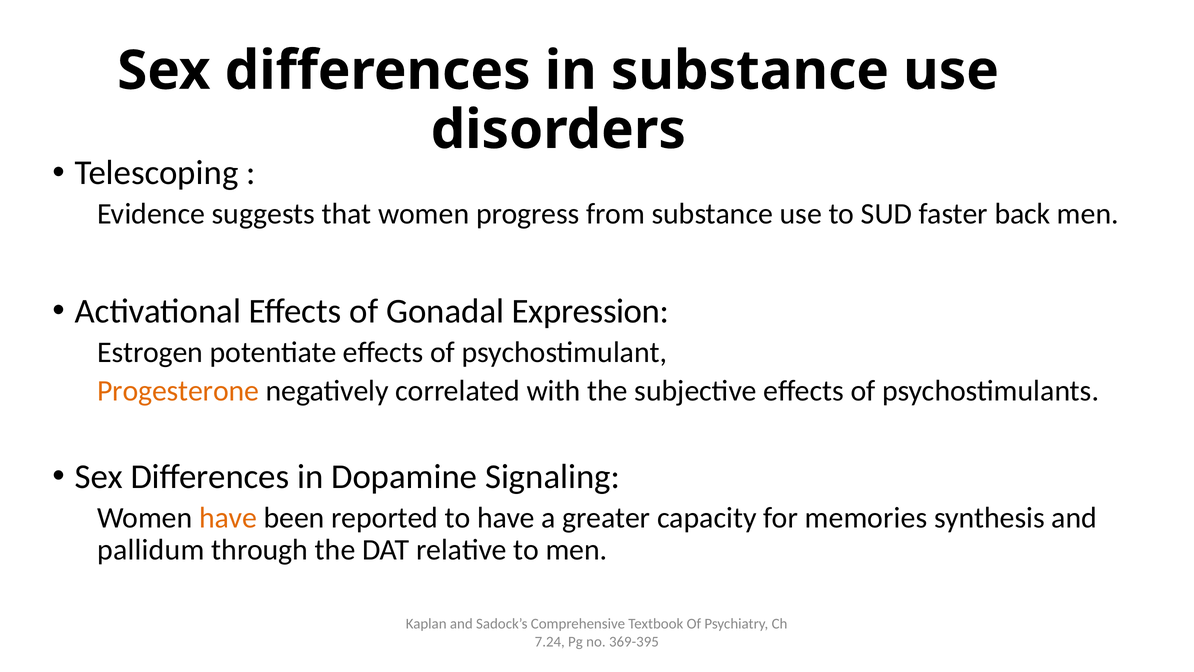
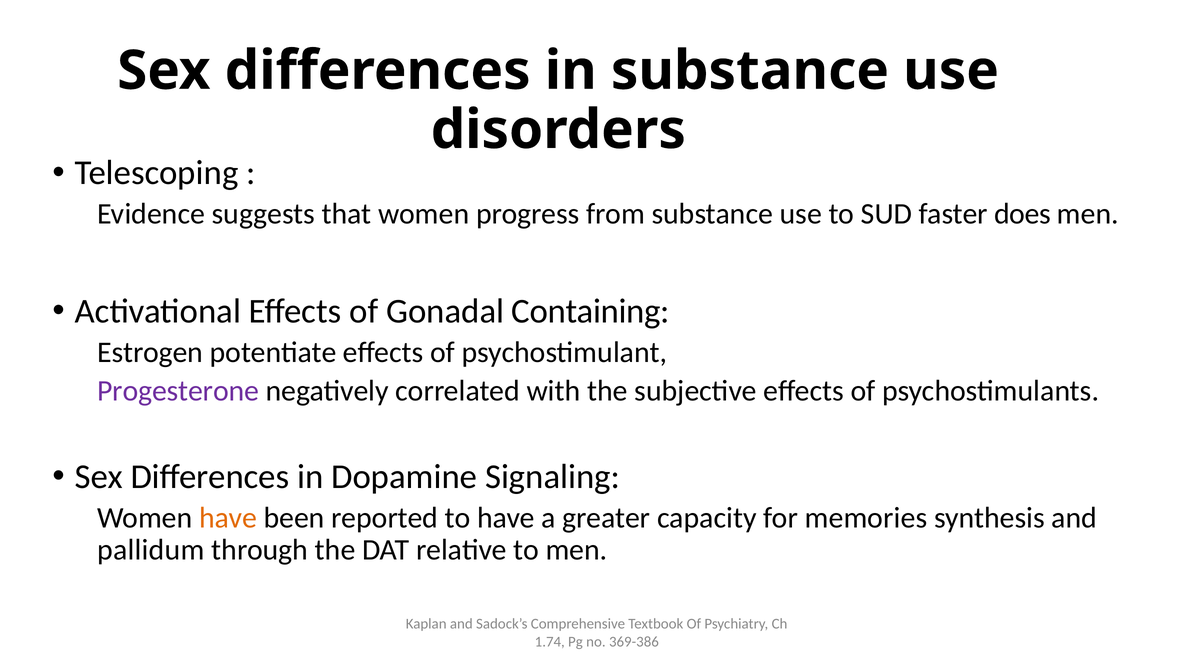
back: back -> does
Expression: Expression -> Containing
Progesterone colour: orange -> purple
7.24: 7.24 -> 1.74
369-395: 369-395 -> 369-386
